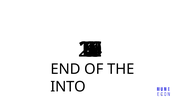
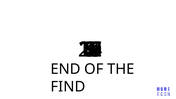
INTO: INTO -> FIND
